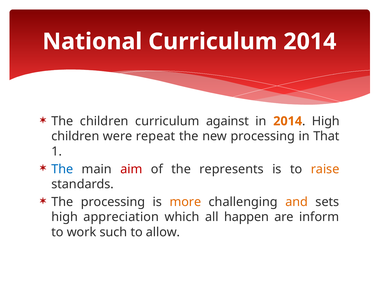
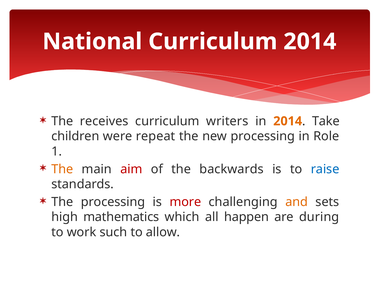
The children: children -> receives
against: against -> writers
High at (326, 121): High -> Take
That: That -> Role
The at (62, 169) colour: blue -> orange
represents: represents -> backwards
raise colour: orange -> blue
more colour: orange -> red
appreciation: appreciation -> mathematics
inform: inform -> during
